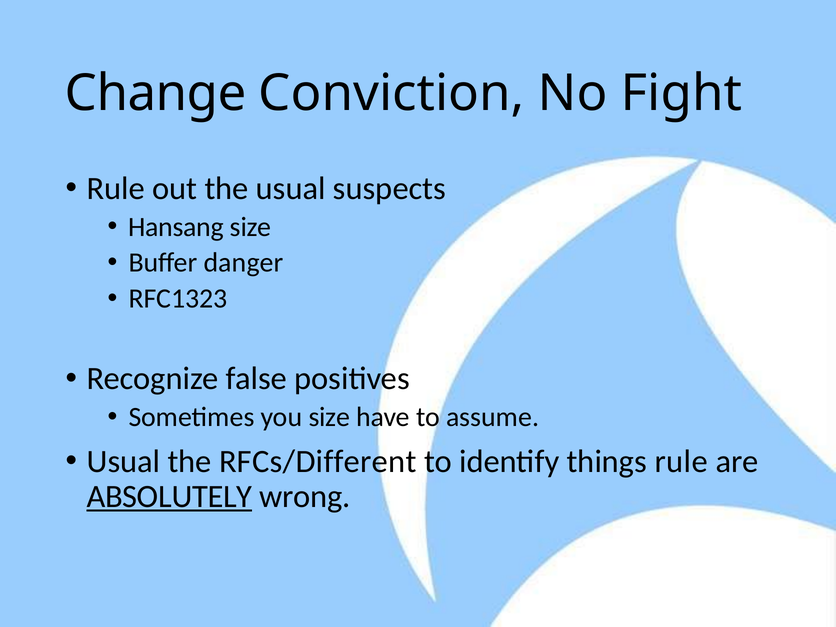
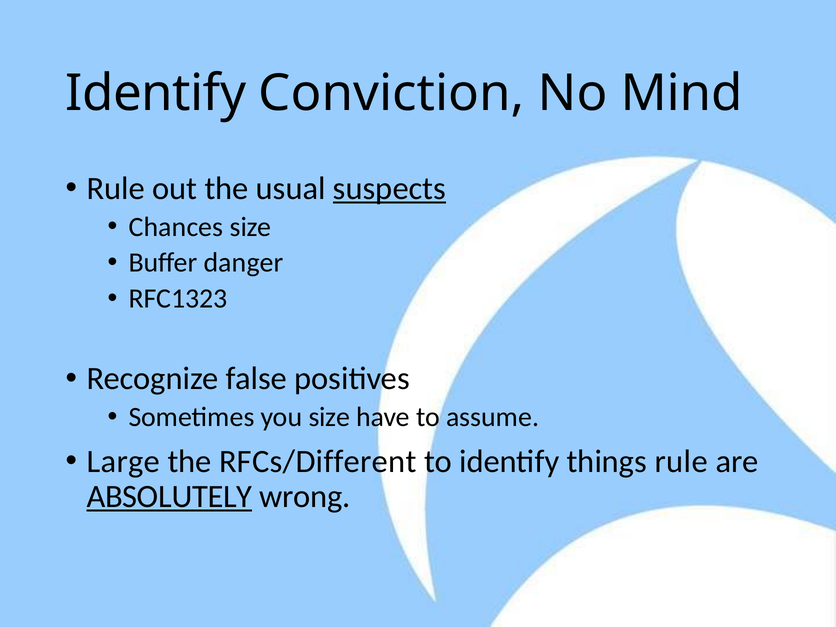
Change at (156, 94): Change -> Identify
Fight: Fight -> Mind
suspects underline: none -> present
Hansang: Hansang -> Chances
Usual at (123, 461): Usual -> Large
